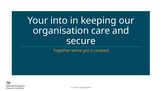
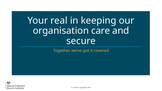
into: into -> real
